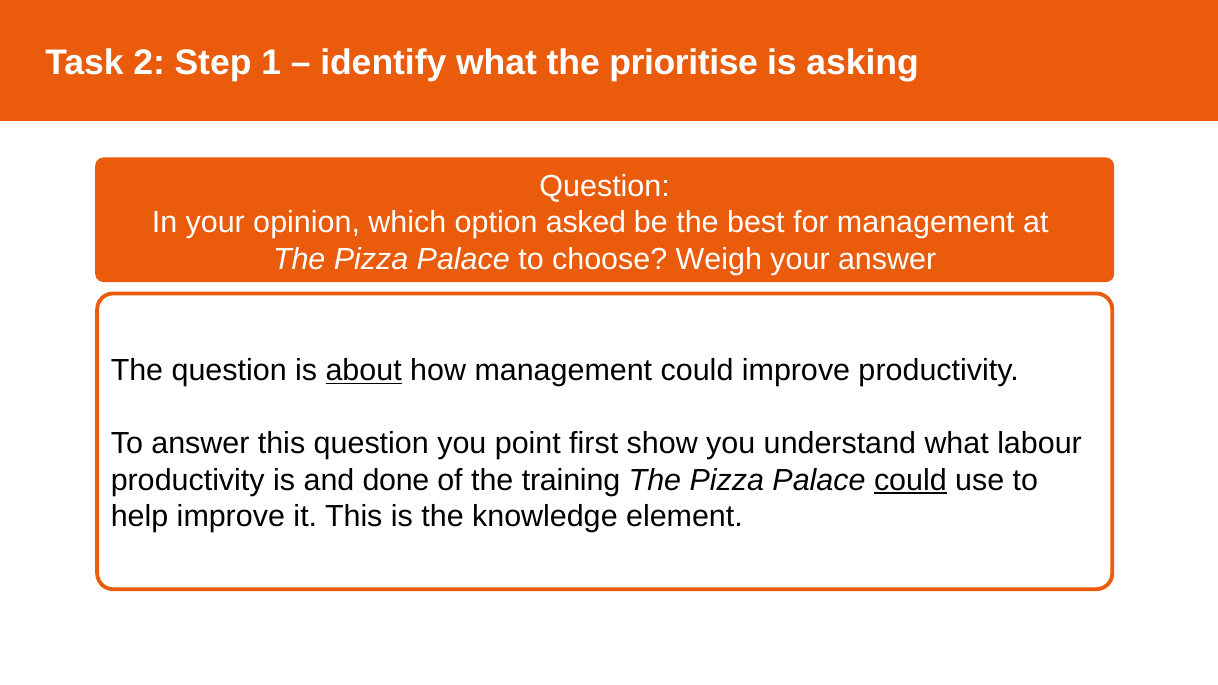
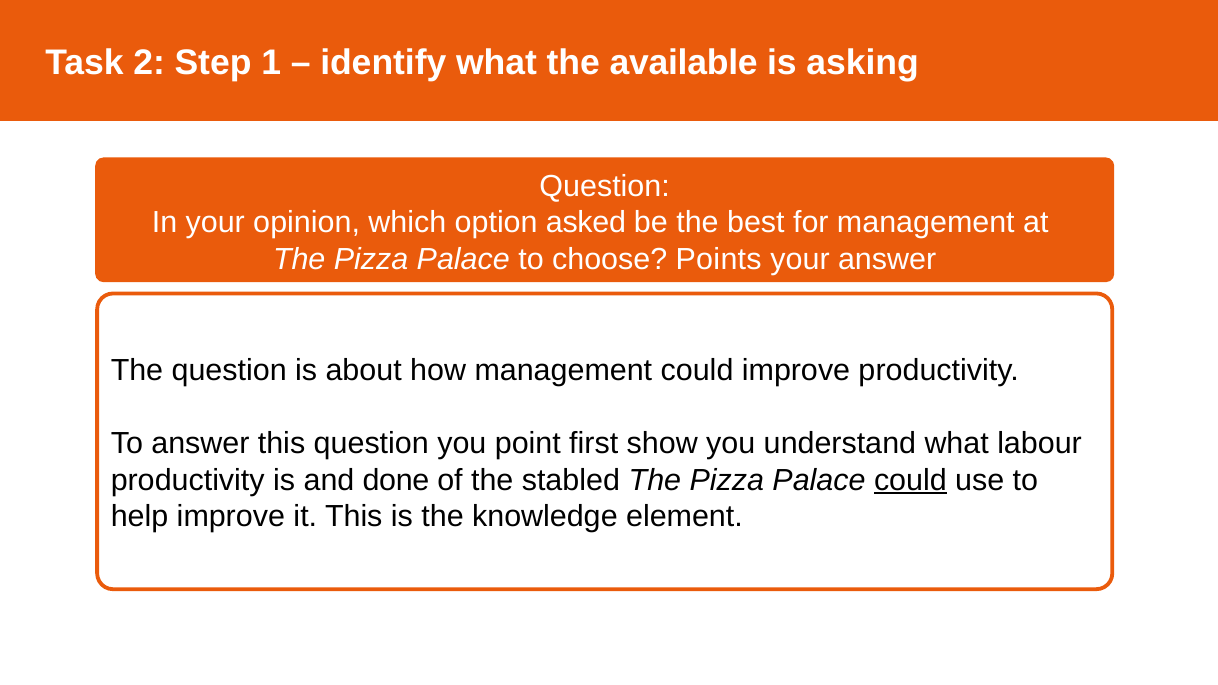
prioritise: prioritise -> available
Weigh: Weigh -> Points
about underline: present -> none
training: training -> stabled
